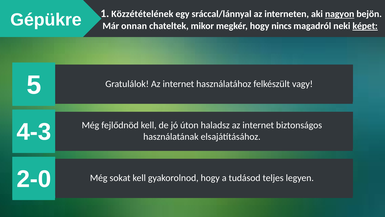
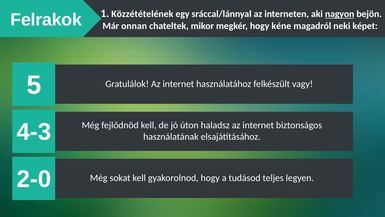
Gépükre at (46, 20): Gépükre -> Felrakok
hogy nincs: nincs -> kéne
képet at (365, 26) underline: present -> none
